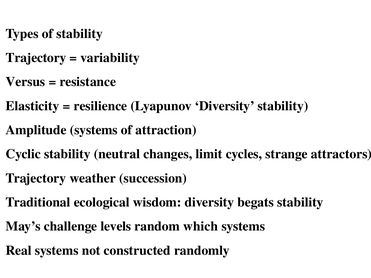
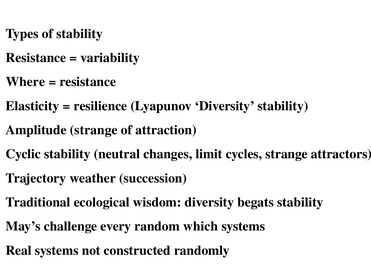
Trajectory at (36, 58): Trajectory -> Resistance
Versus: Versus -> Where
Amplitude systems: systems -> strange
levels: levels -> every
